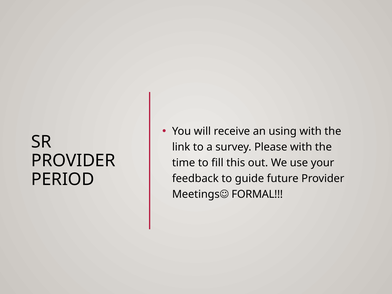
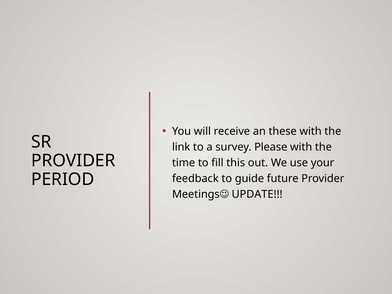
using: using -> these
FORMAL: FORMAL -> UPDATE
